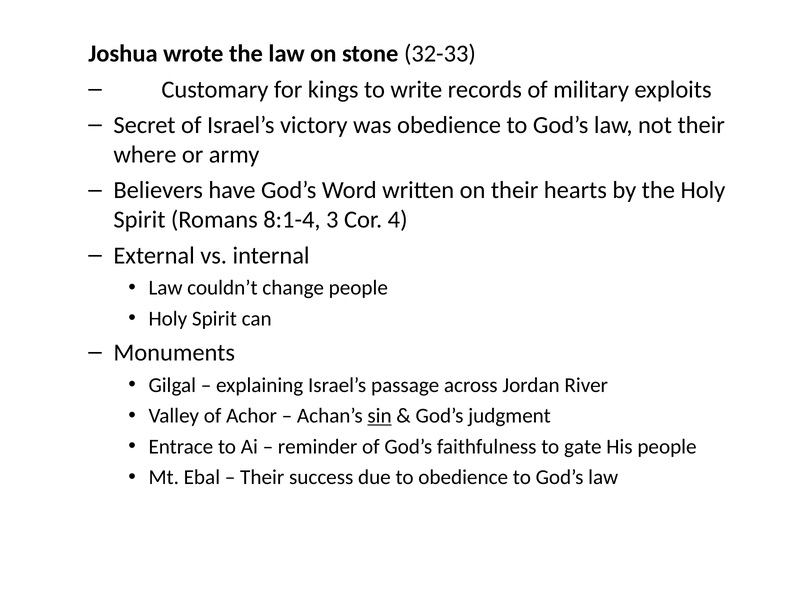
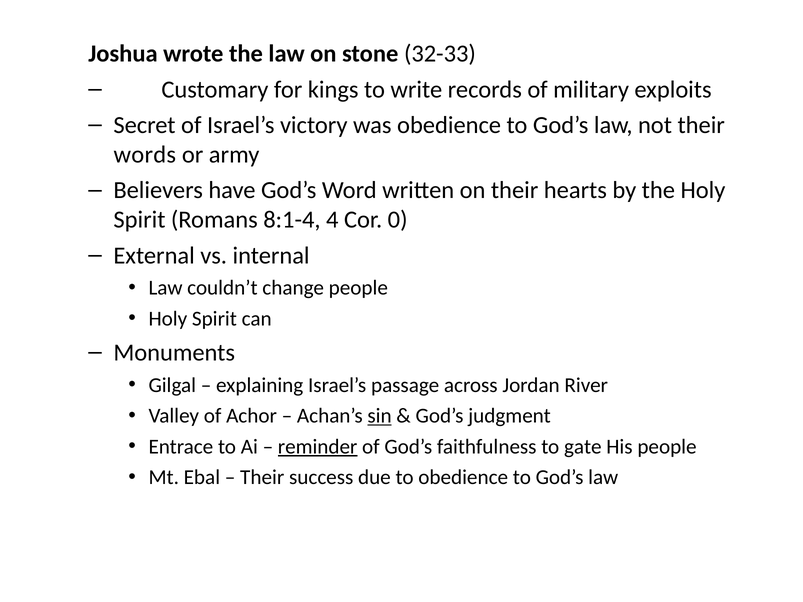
where: where -> words
3: 3 -> 4
4: 4 -> 0
reminder underline: none -> present
